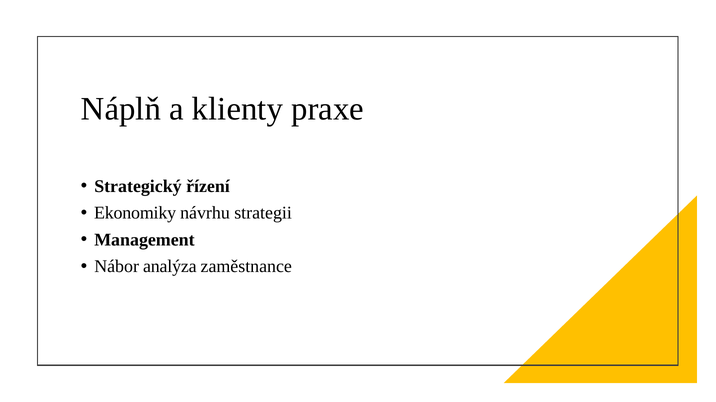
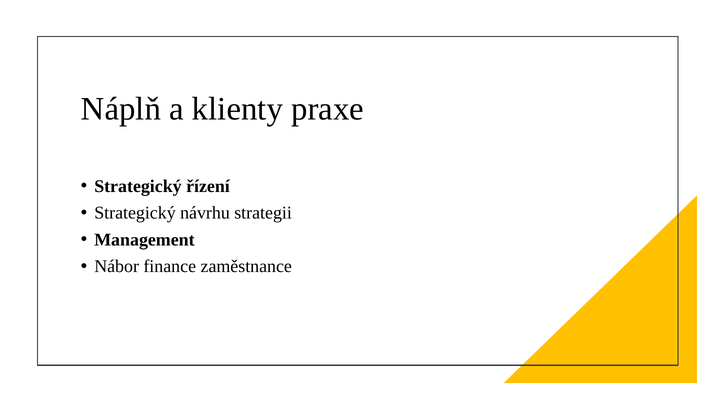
Ekonomiky at (135, 213): Ekonomiky -> Strategický
analýza: analýza -> finance
